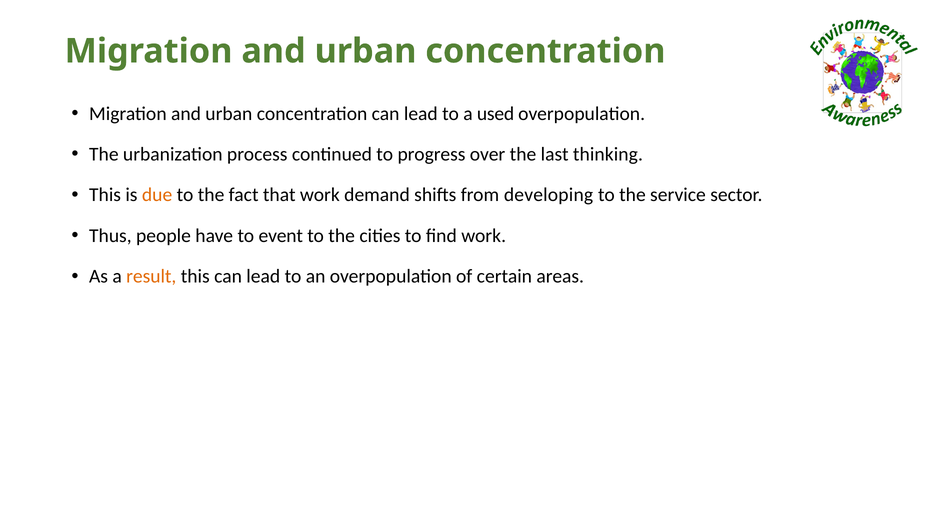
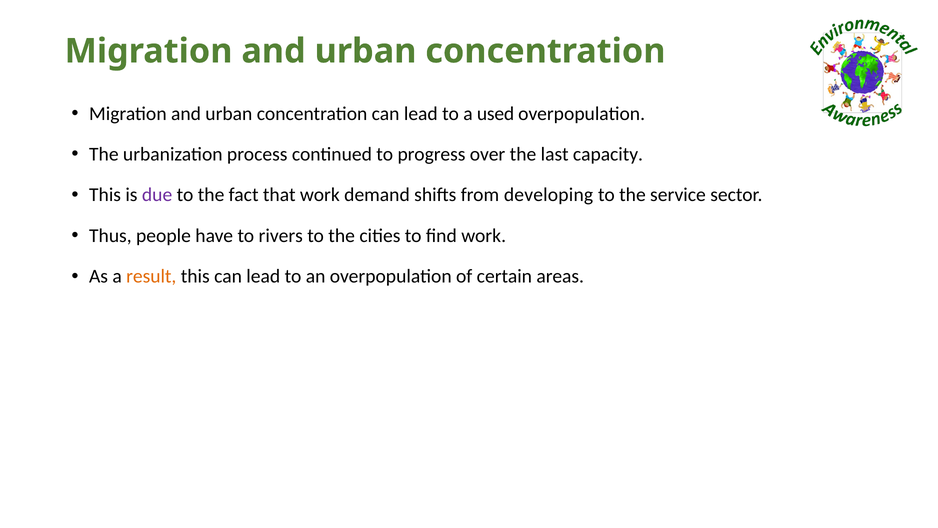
thinking: thinking -> capacity
due colour: orange -> purple
event: event -> rivers
